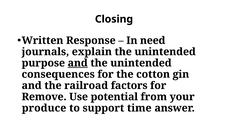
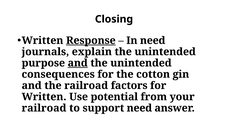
Response underline: none -> present
Remove at (44, 97): Remove -> Written
produce at (44, 108): produce -> railroad
support time: time -> need
